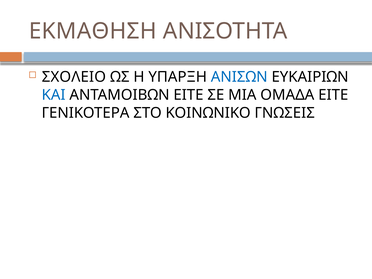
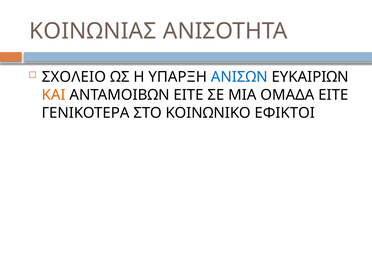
ΕΚΜΑΘΗΣΗ: ΕΚΜΑΘΗΣΗ -> ΚΟΙΝΩΝΙΑΣ
ΚΑΙ colour: blue -> orange
ΓΝΩΣΕΙΣ: ΓΝΩΣΕΙΣ -> ΕΦΙΚΤΟΙ
